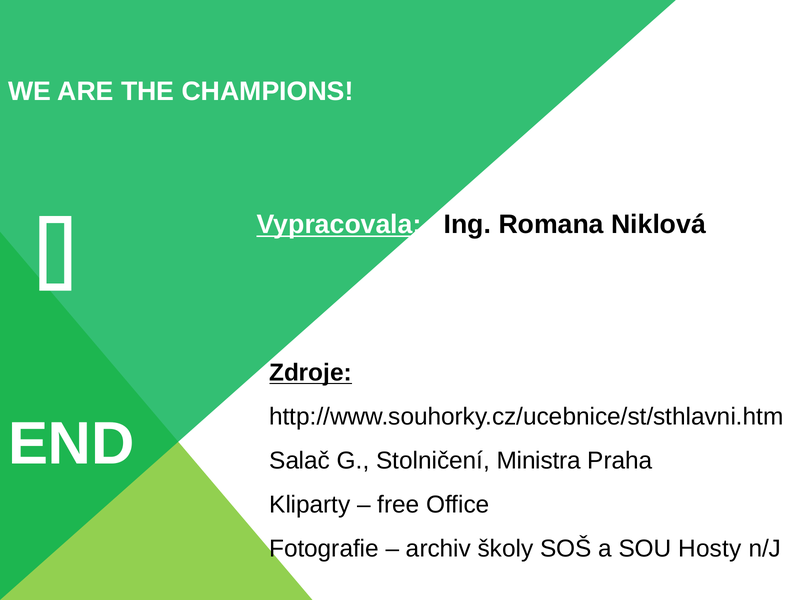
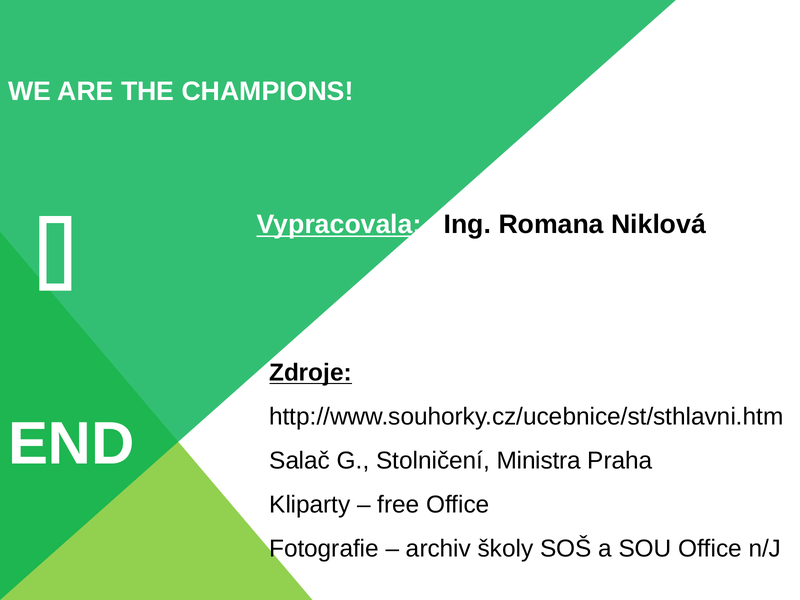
SOU Hosty: Hosty -> Office
